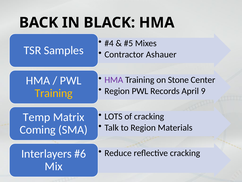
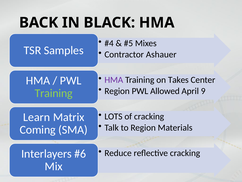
Stone: Stone -> Takes
Records: Records -> Allowed
Training at (54, 93) colour: yellow -> light green
Temp: Temp -> Learn
